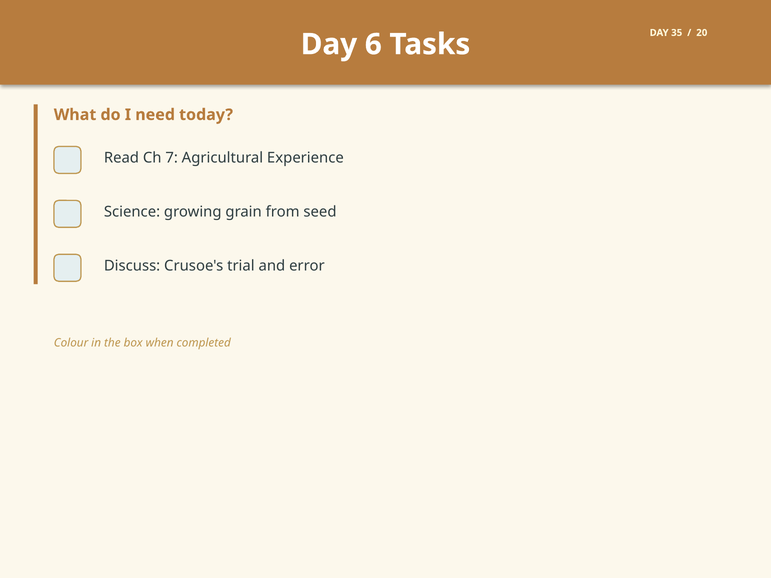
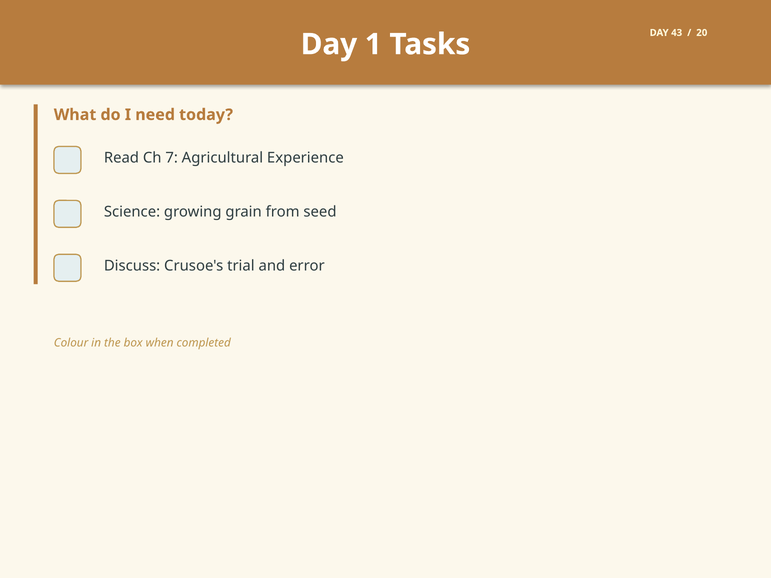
35: 35 -> 43
6: 6 -> 1
